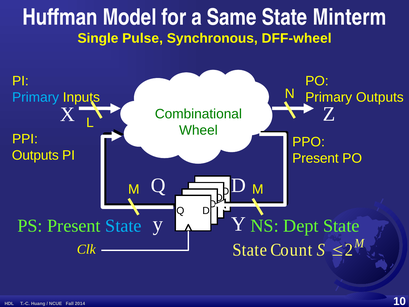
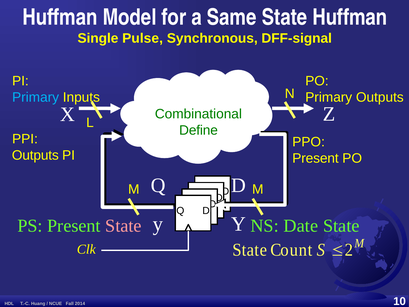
State Minterm: Minterm -> Huffman
DFF-wheel: DFF-wheel -> DFF-signal
Wheel: Wheel -> Define
Dept: Dept -> Date
State at (123, 226) colour: light blue -> pink
